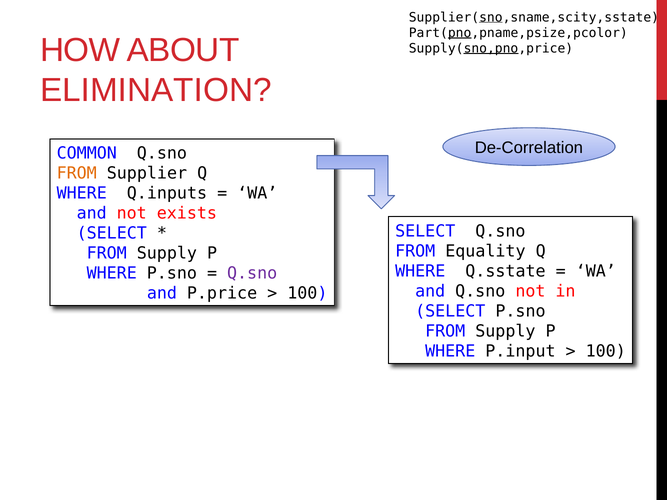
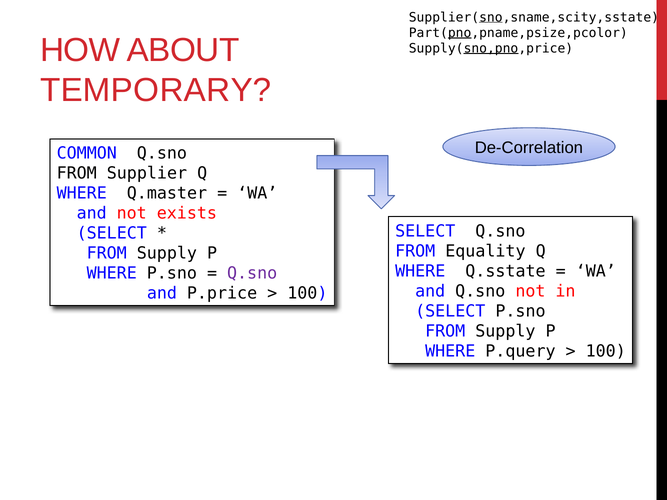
ELIMINATION: ELIMINATION -> TEMPORARY
FROM at (77, 173) colour: orange -> black
Q.inputs: Q.inputs -> Q.master
P.input: P.input -> P.query
